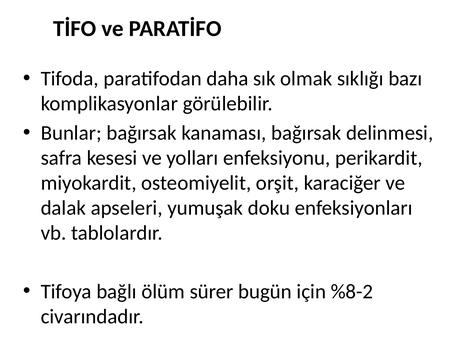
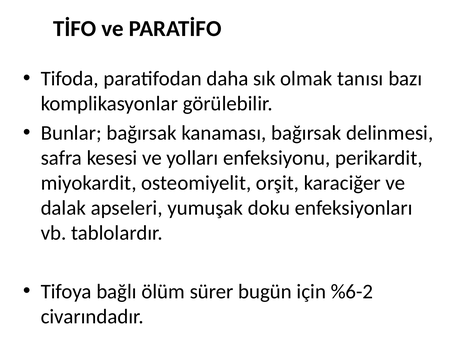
sıklığı: sıklığı -> tanısı
%8-2: %8-2 -> %6-2
